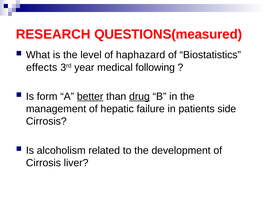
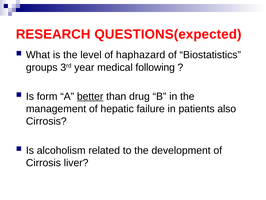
QUESTIONS(measured: QUESTIONS(measured -> QUESTIONS(expected
effects: effects -> groups
drug underline: present -> none
side: side -> also
